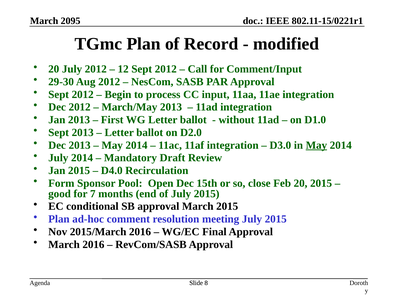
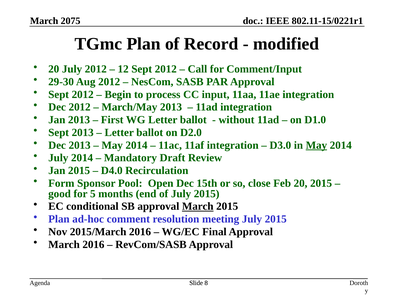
2095: 2095 -> 2075
7: 7 -> 5
March at (198, 207) underline: none -> present
